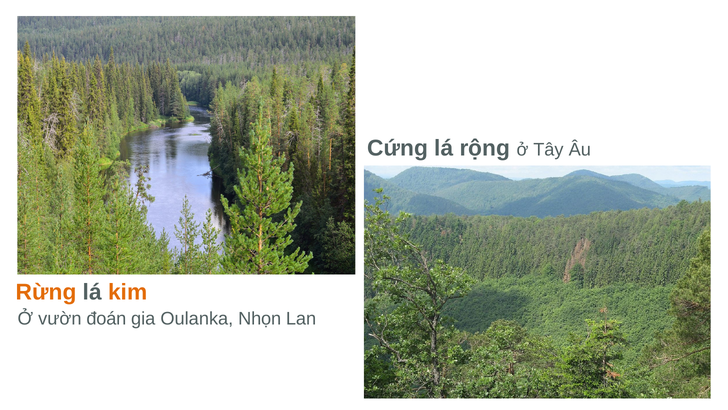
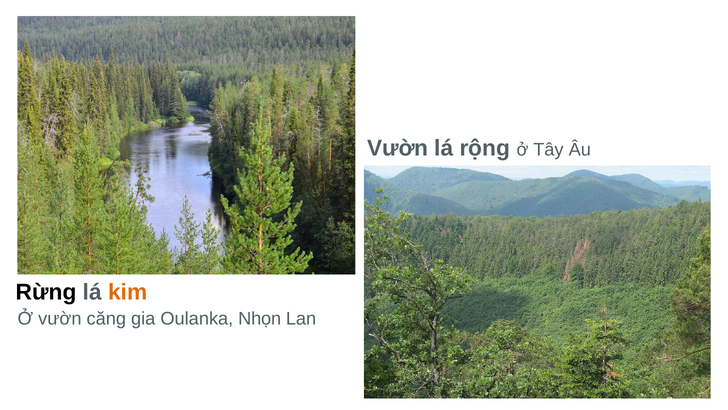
Cứng at (398, 148): Cứng -> Vườn
Rừng colour: orange -> black
đoán: đoán -> căng
